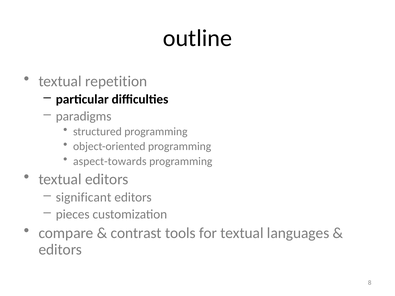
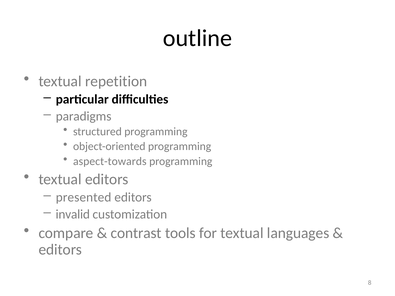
significant: significant -> presented
pieces: pieces -> invalid
